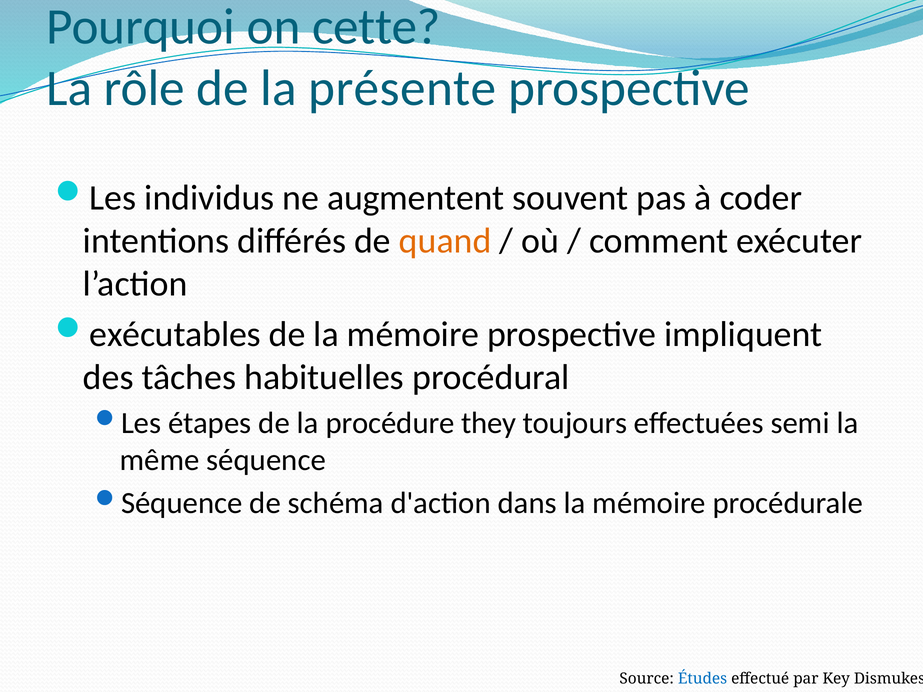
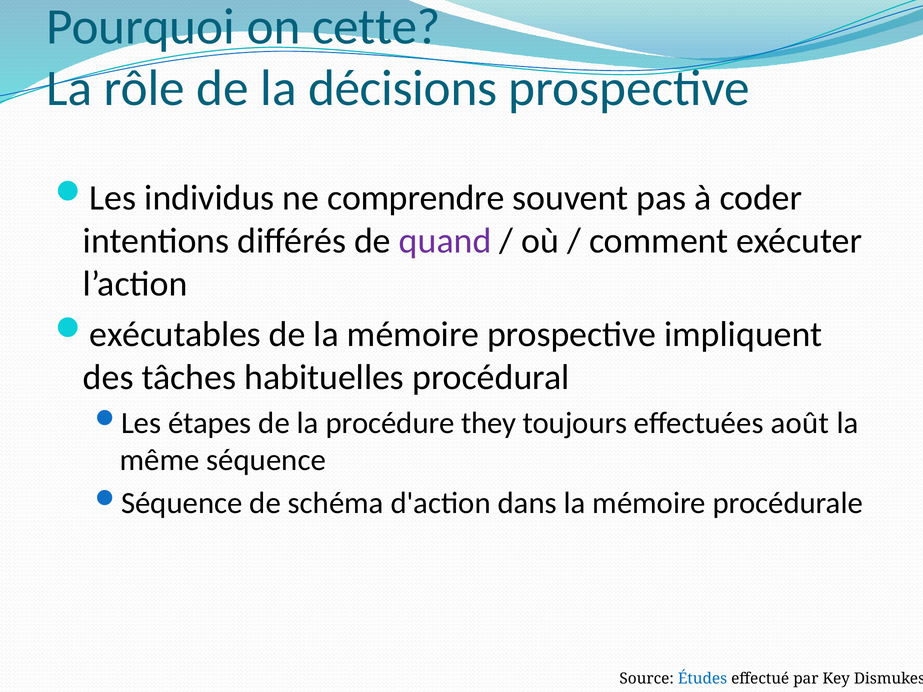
présente: présente -> décisions
augmentent: augmentent -> comprendre
quand colour: orange -> purple
semi: semi -> août
